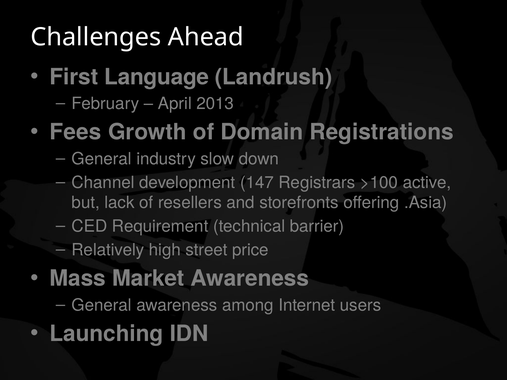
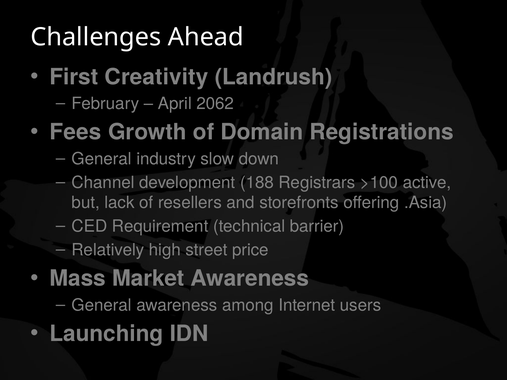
Language: Language -> Creativity
2013: 2013 -> 2062
147: 147 -> 188
